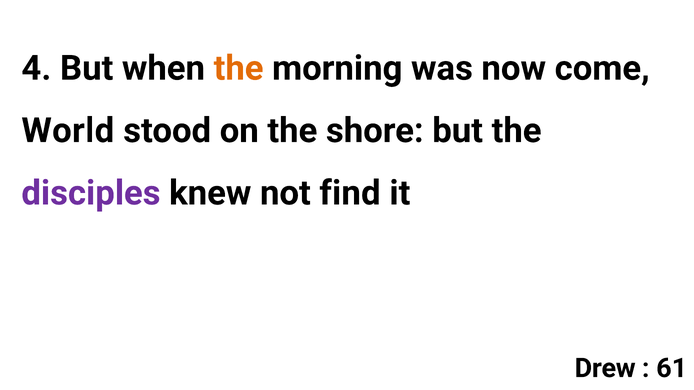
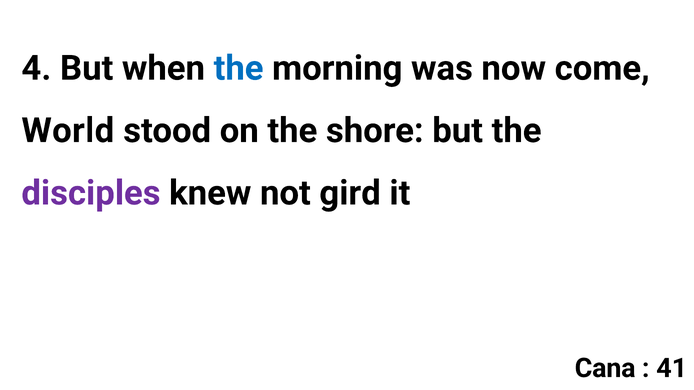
the at (239, 68) colour: orange -> blue
find: find -> gird
Drew: Drew -> Cana
61: 61 -> 41
